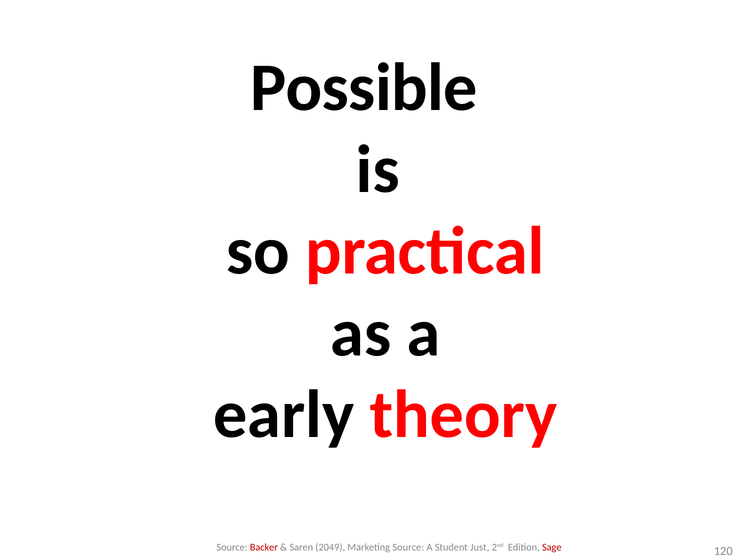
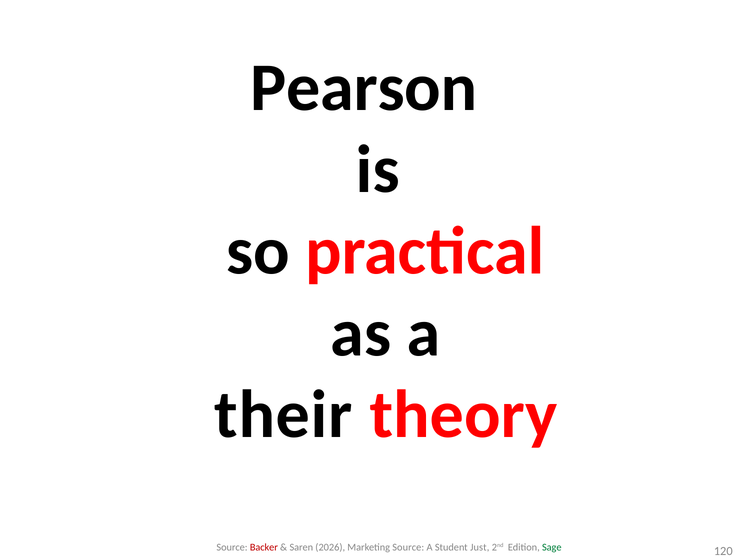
Possible: Possible -> Pearson
early: early -> their
2049: 2049 -> 2026
Sage colour: red -> green
